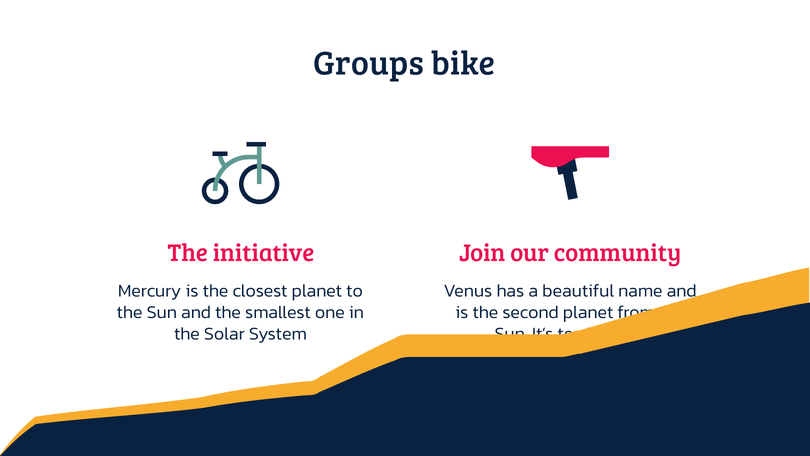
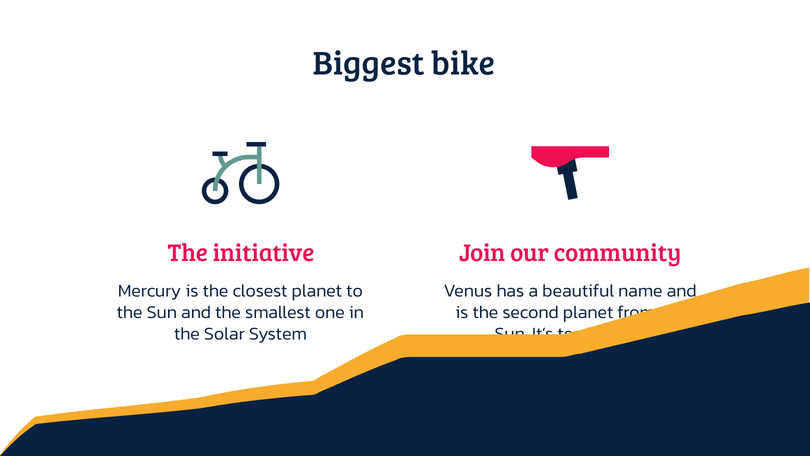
Groups: Groups -> Biggest
